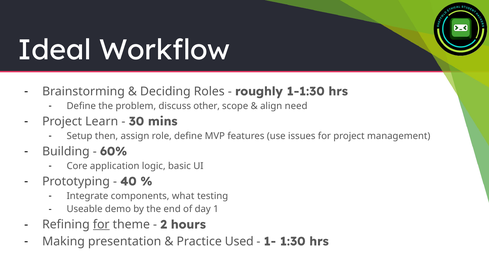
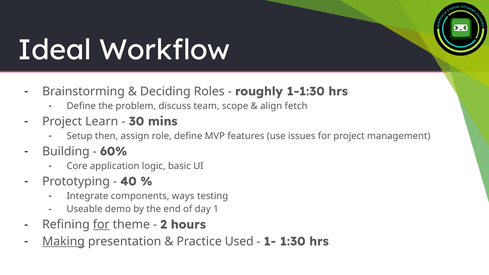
other: other -> team
need: need -> fetch
what: what -> ways
Making underline: none -> present
